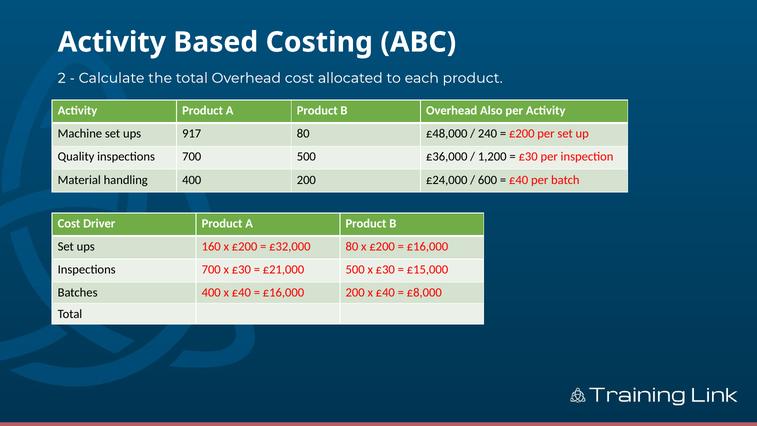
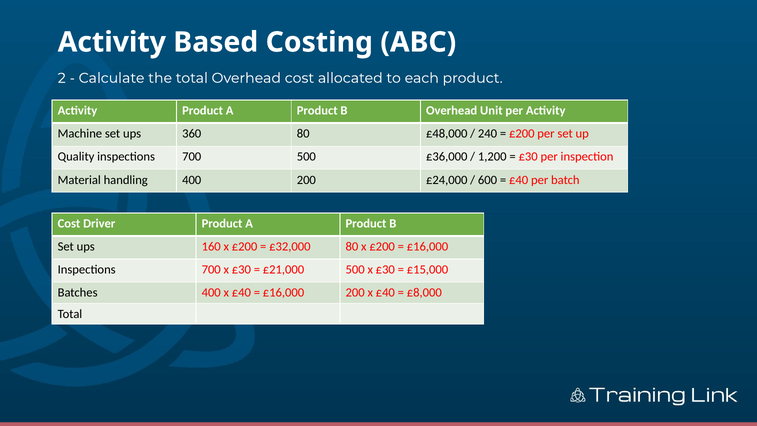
Also: Also -> Unit
917: 917 -> 360
